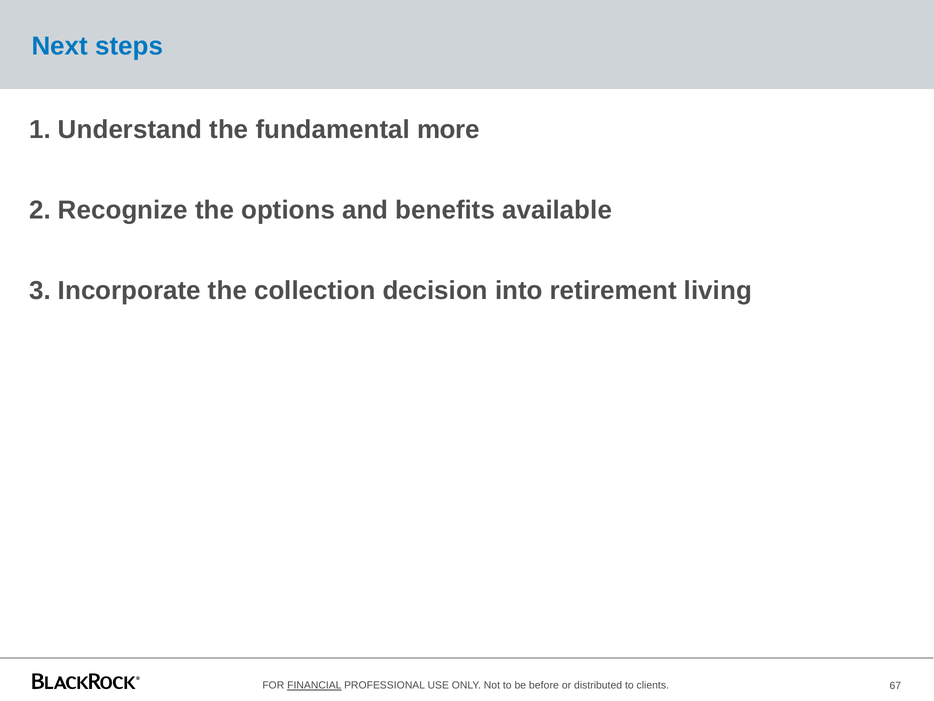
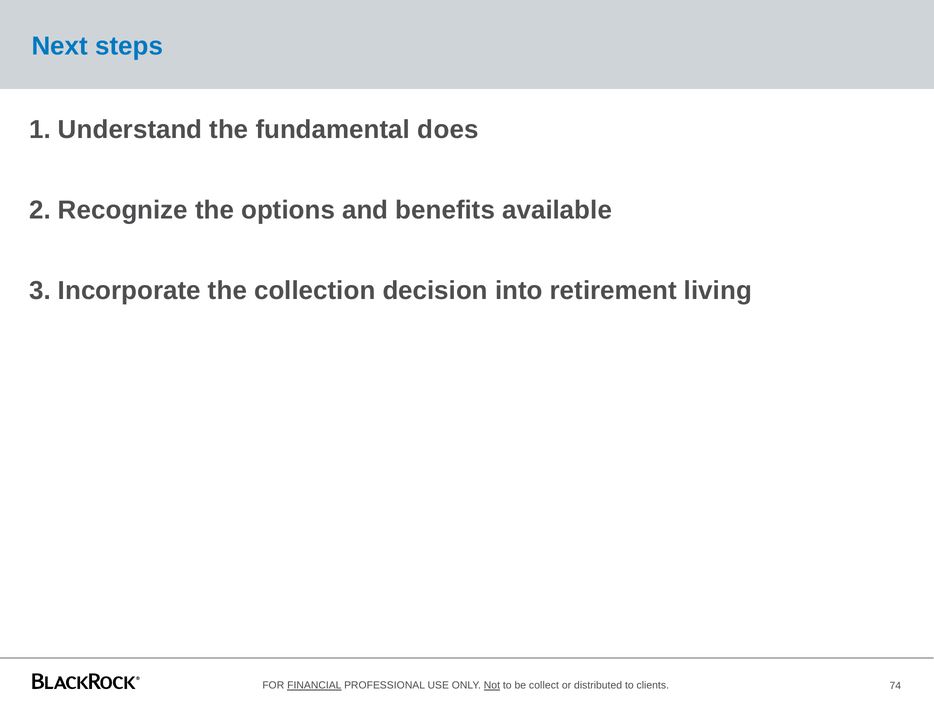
more: more -> does
Not underline: none -> present
before: before -> collect
67: 67 -> 74
